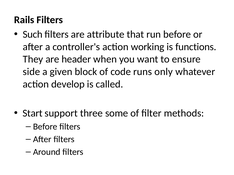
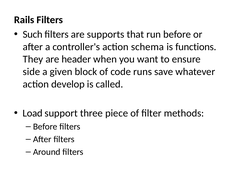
attribute: attribute -> supports
working: working -> schema
only: only -> save
Start: Start -> Load
some: some -> piece
